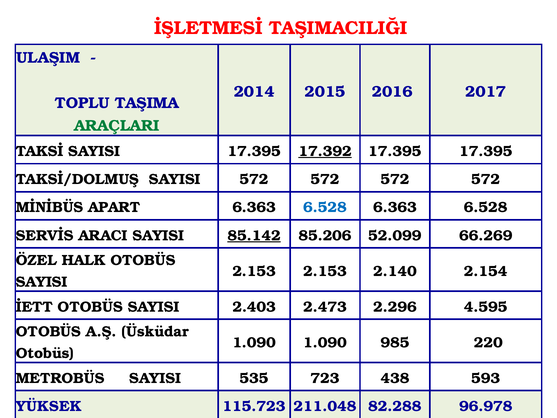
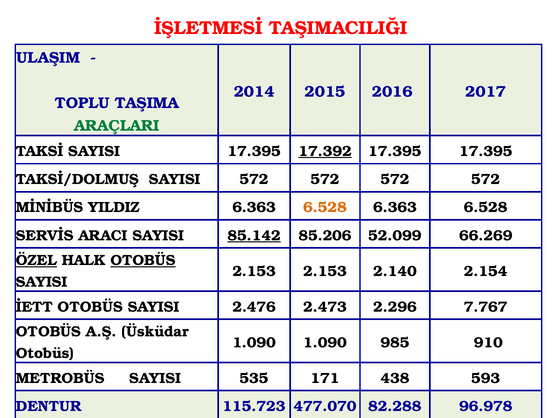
APART: APART -> YILDIZ
6.528 at (325, 207) colour: blue -> orange
ÖZEL underline: none -> present
OTOBÜS at (143, 260) underline: none -> present
2.403: 2.403 -> 2.476
4.595: 4.595 -> 7.767
220: 220 -> 910
723: 723 -> 171
YÜKSEK: YÜKSEK -> DENTUR
211.048: 211.048 -> 477.070
